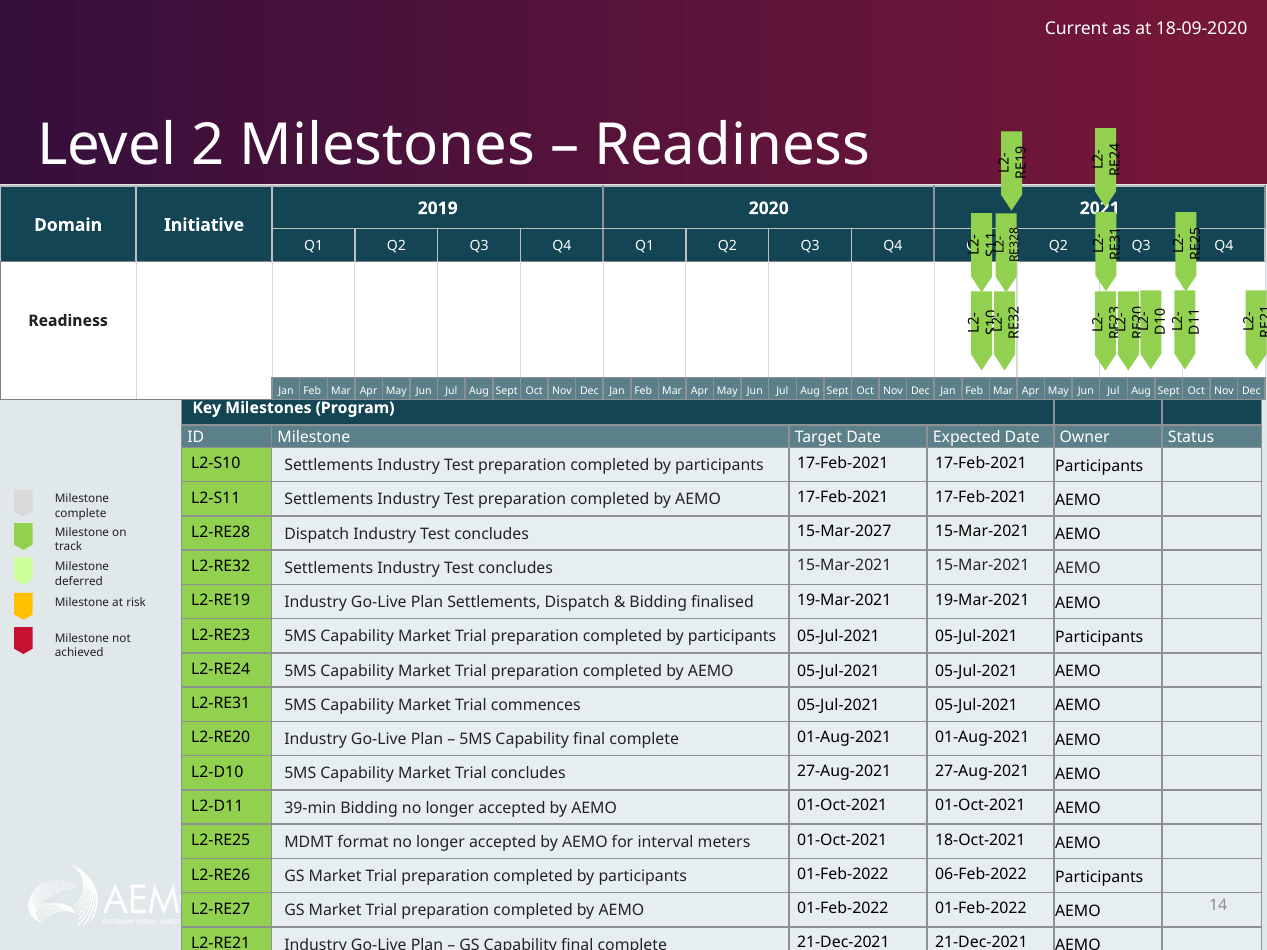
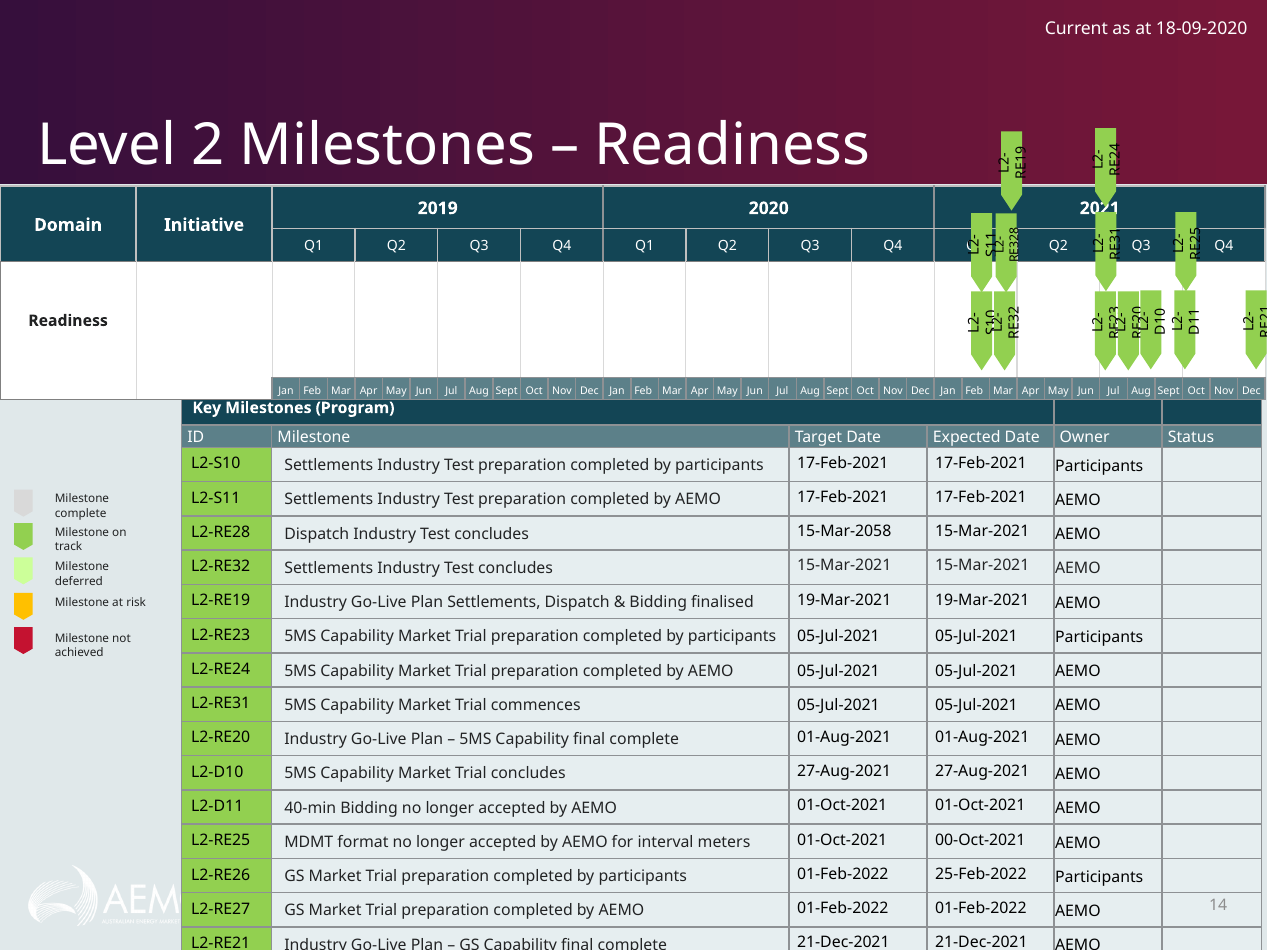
15-Mar-2027: 15-Mar-2027 -> 15-Mar-2058
39-min: 39-min -> 40-min
18-Oct-2021: 18-Oct-2021 -> 00-Oct-2021
06-Feb-2022: 06-Feb-2022 -> 25-Feb-2022
